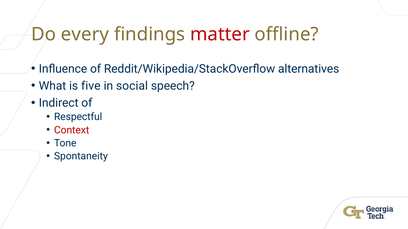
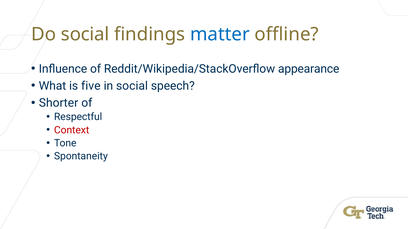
Do every: every -> social
matter colour: red -> blue
alternatives: alternatives -> appearance
Indirect: Indirect -> Shorter
